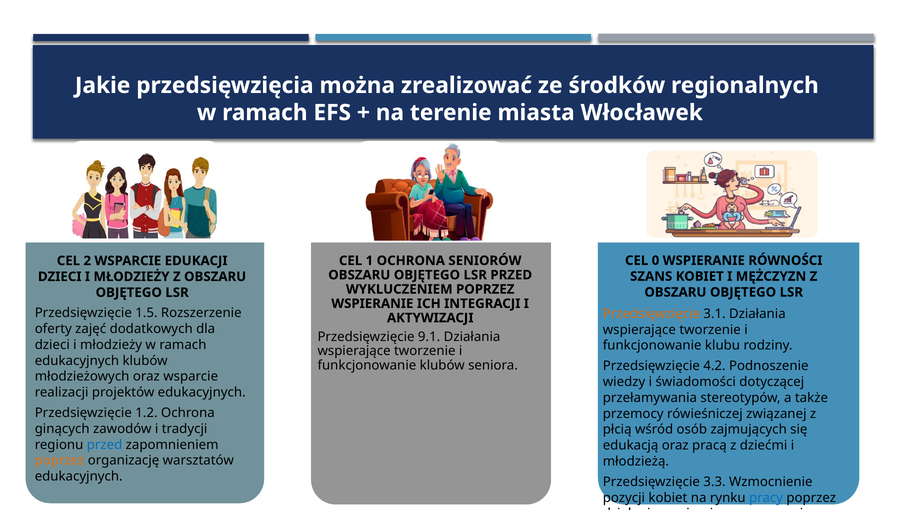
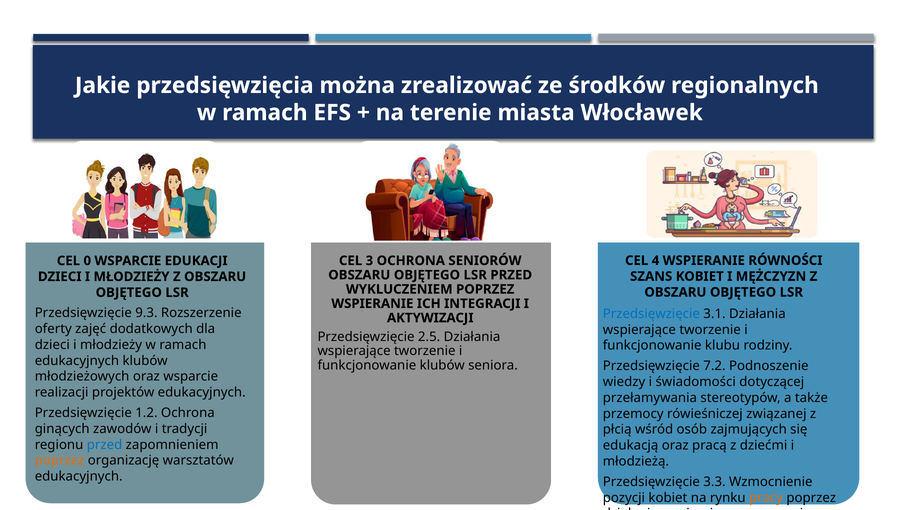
0: 0 -> 4
1: 1 -> 3
2: 2 -> 0
1.5: 1.5 -> 9.3
Przedsięwzięcie at (651, 314) colour: orange -> blue
9.1: 9.1 -> 2.5
4.2: 4.2 -> 7.2
pracy colour: blue -> orange
